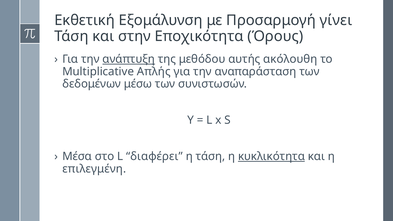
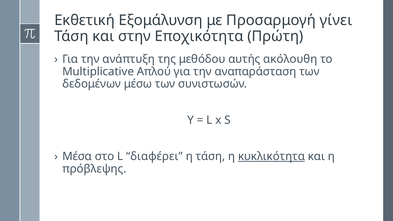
Όρους: Όρους -> Πρώτη
ανάπτυξη underline: present -> none
Απλής: Απλής -> Απλού
επιλεγμένη: επιλεγμένη -> πρόβλεψης
